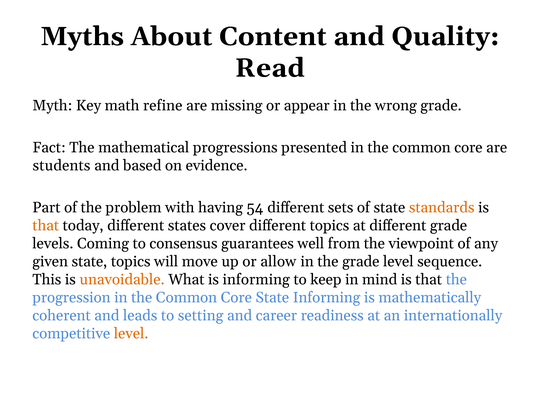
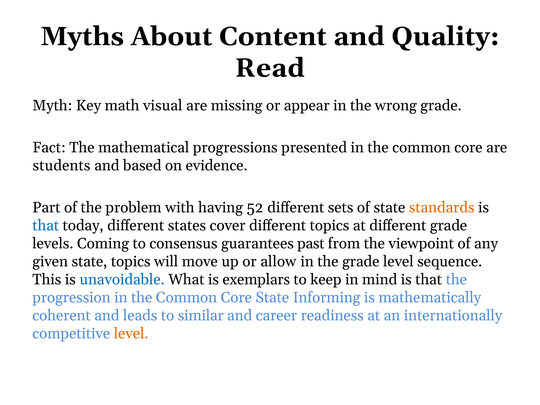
refine: refine -> visual
54: 54 -> 52
that at (46, 226) colour: orange -> blue
well: well -> past
unavoidable colour: orange -> blue
is informing: informing -> exemplars
setting: setting -> similar
